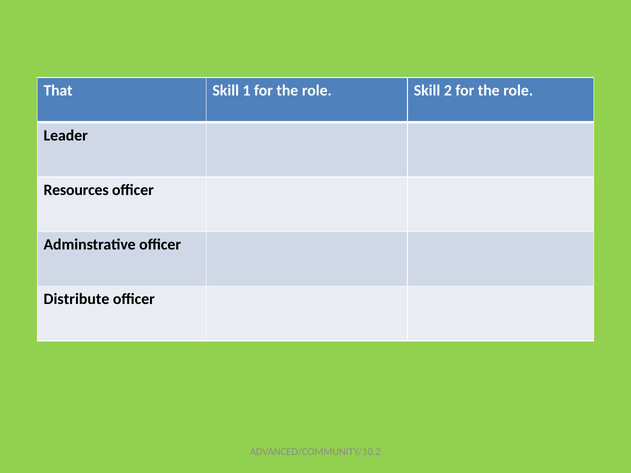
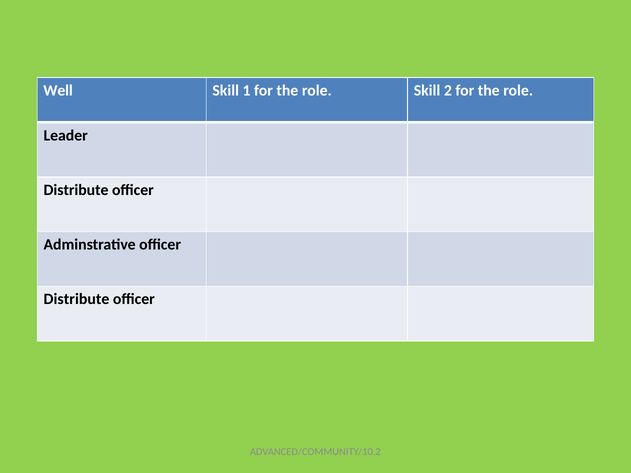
That: That -> Well
Resources at (76, 190): Resources -> Distribute
